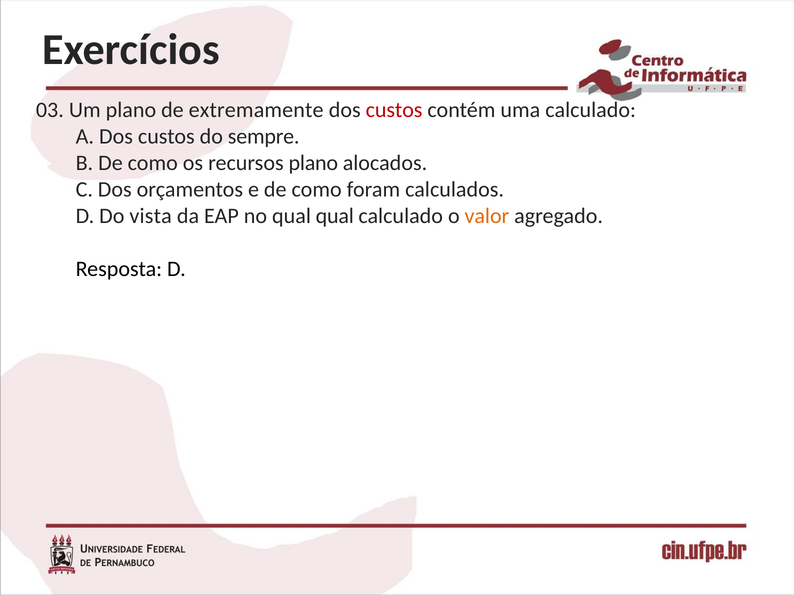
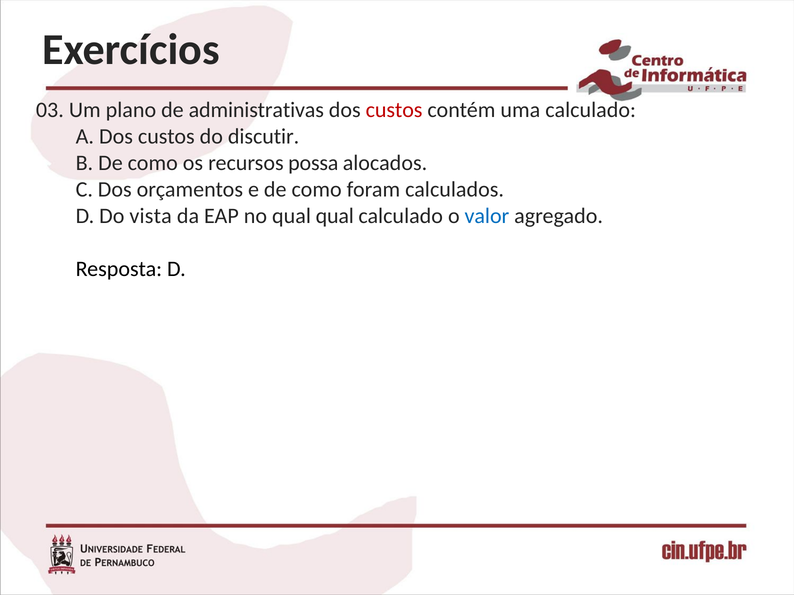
extremamente: extremamente -> administrativas
sempre: sempre -> discutir
recursos plano: plano -> possa
valor colour: orange -> blue
